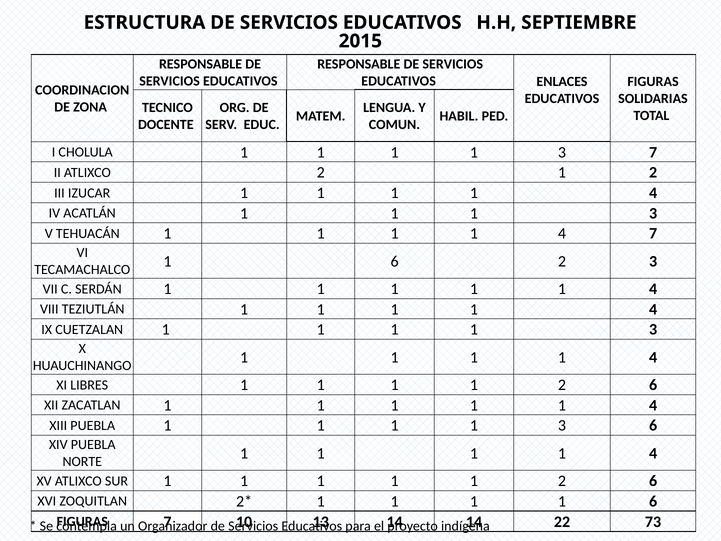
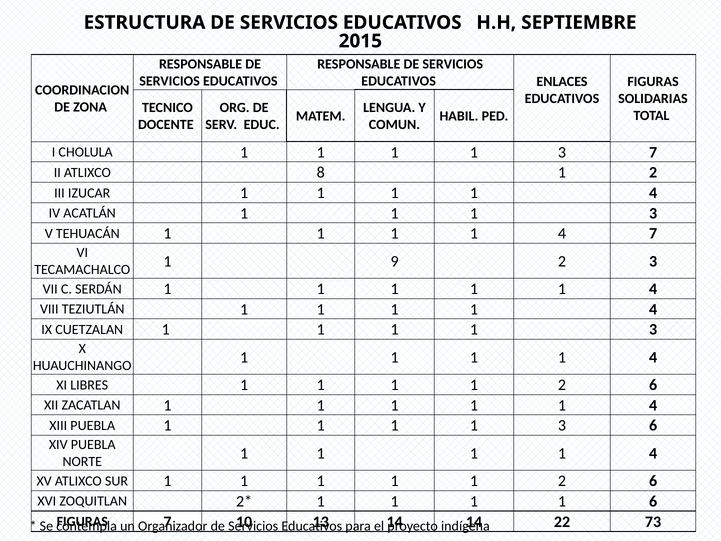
ATLIXCO 2: 2 -> 8
6 at (395, 261): 6 -> 9
